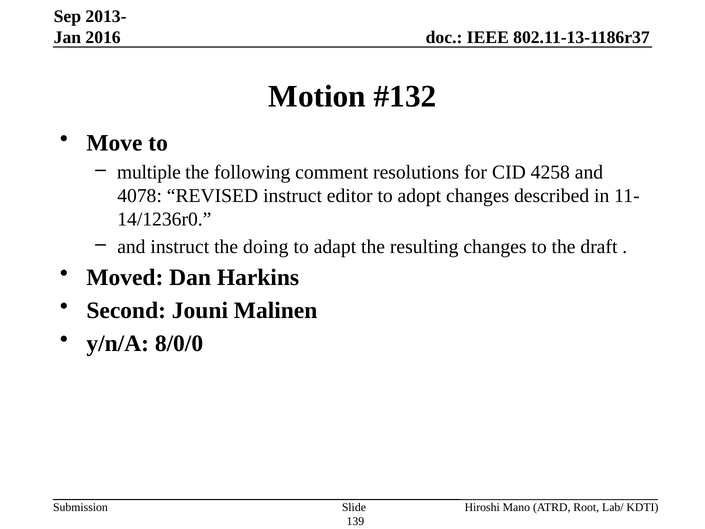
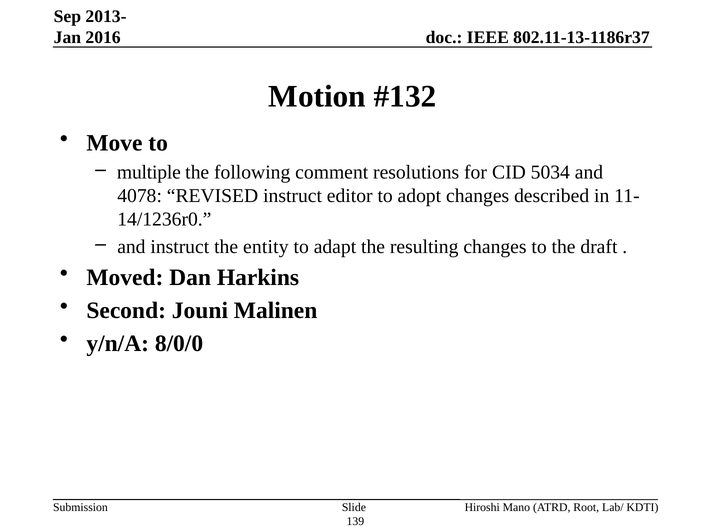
4258: 4258 -> 5034
doing: doing -> entity
